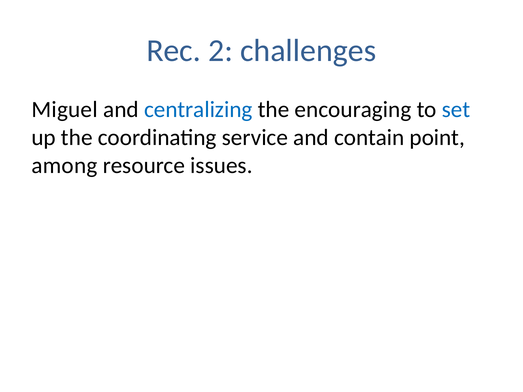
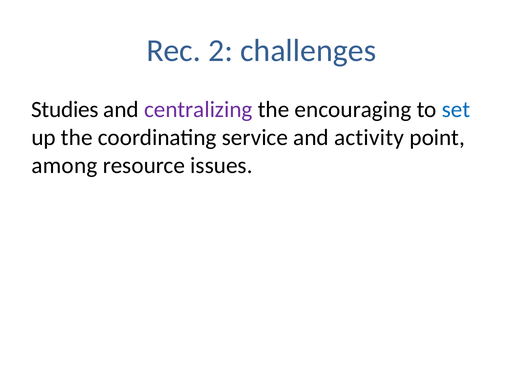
Miguel: Miguel -> Studies
centralizing colour: blue -> purple
contain: contain -> activity
